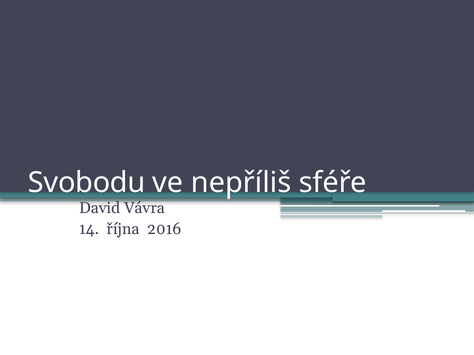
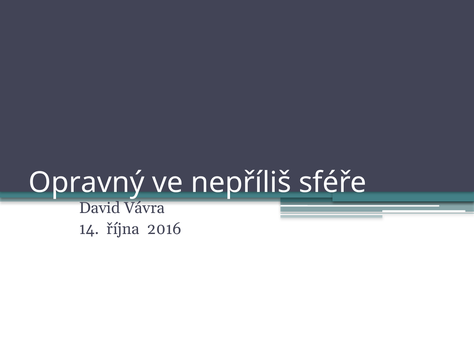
Svobodu: Svobodu -> Opravný
